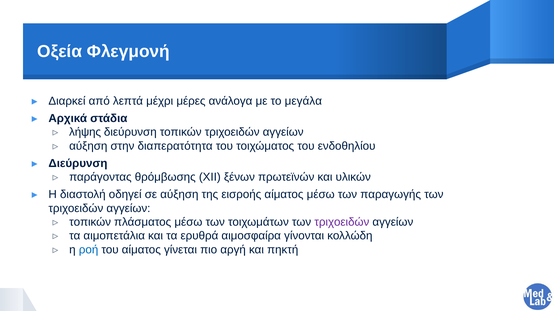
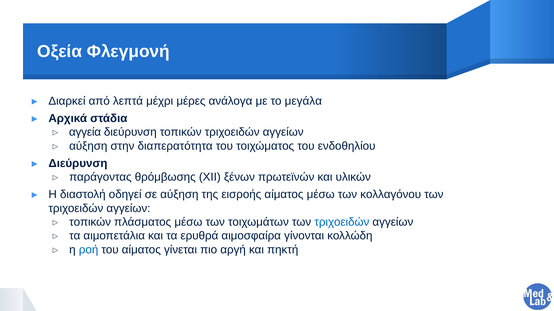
λήψης: λήψης -> αγγεία
παραγωγής: παραγωγής -> κολλαγόνου
τριχοειδών at (342, 222) colour: purple -> blue
